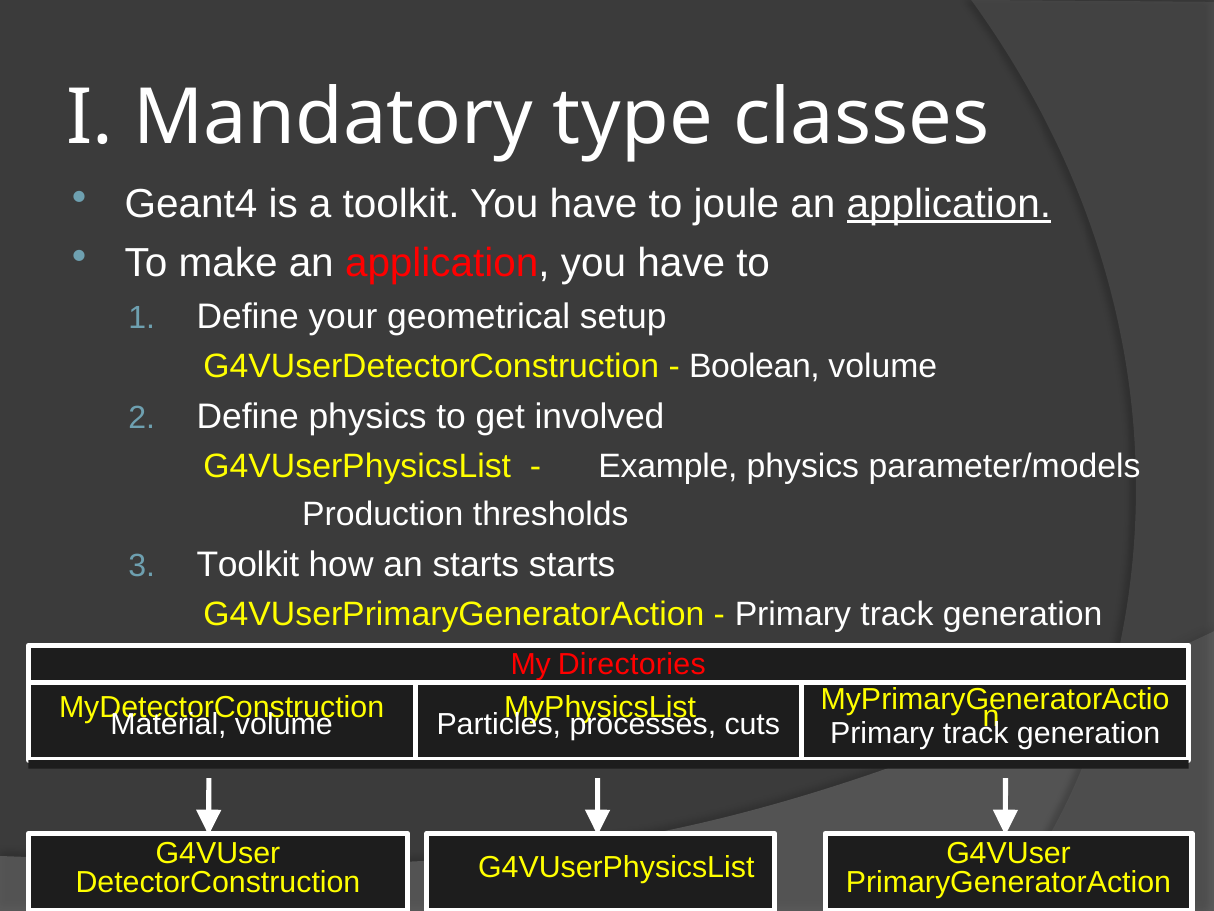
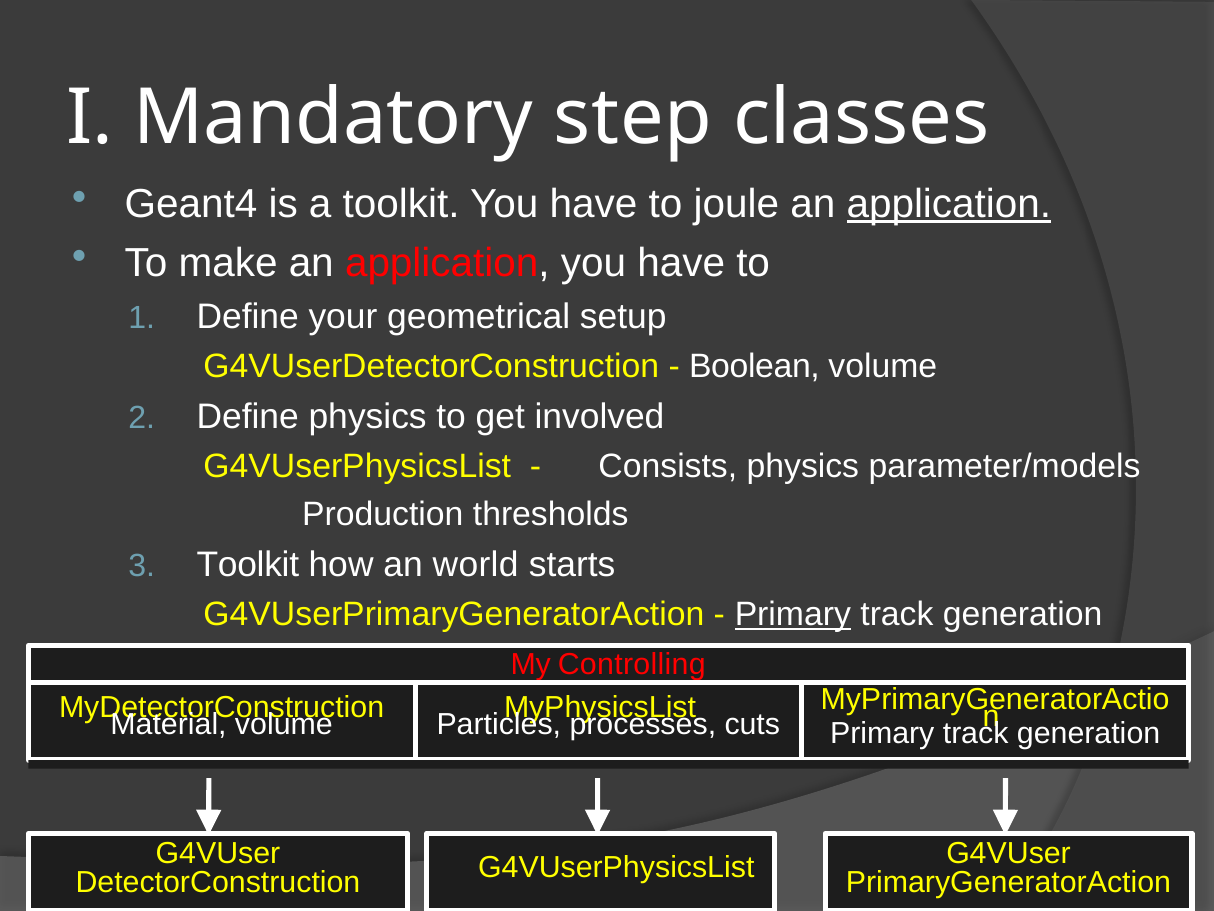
type: type -> step
Example: Example -> Consists
an starts: starts -> world
Primary at (793, 614) underline: none -> present
Directories: Directories -> Controlling
